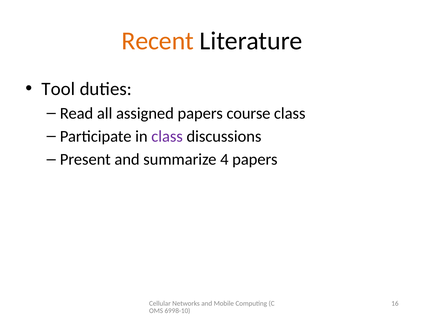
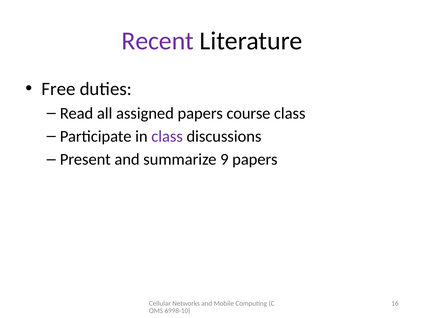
Recent colour: orange -> purple
Tool: Tool -> Free
4: 4 -> 9
